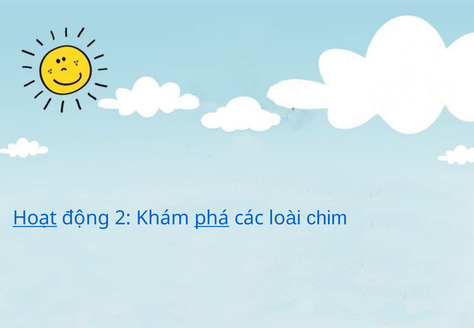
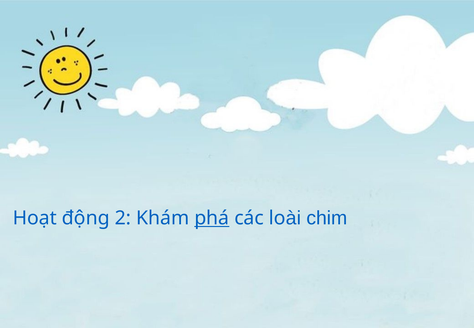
Hoạt underline: present -> none
